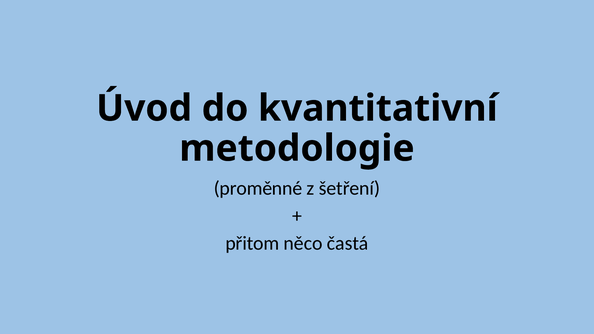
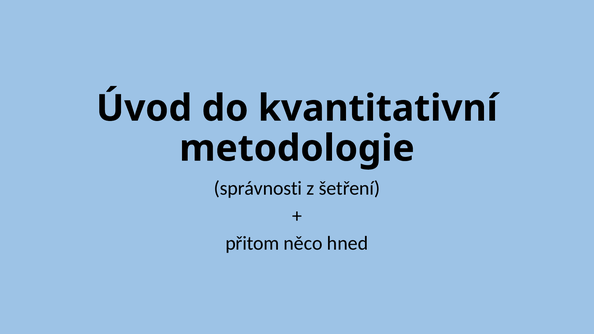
proměnné: proměnné -> správnosti
častá: častá -> hned
